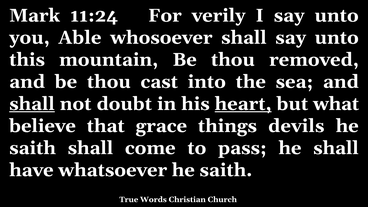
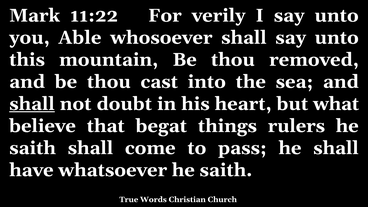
11:24: 11:24 -> 11:22
heart underline: present -> none
grace: grace -> begat
devils: devils -> rulers
